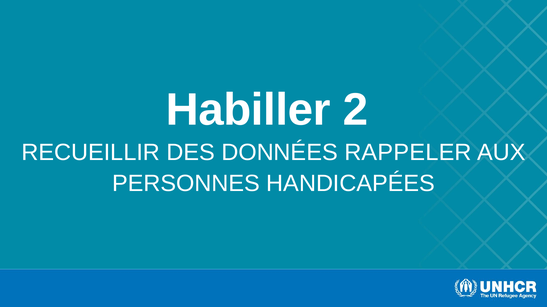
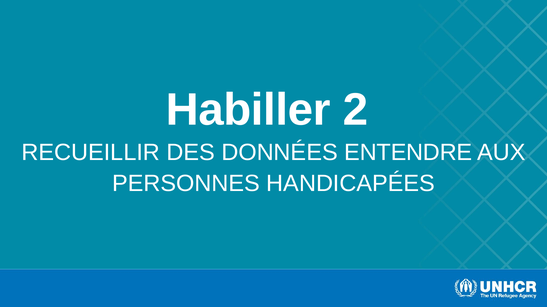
RAPPELER: RAPPELER -> ENTENDRE
